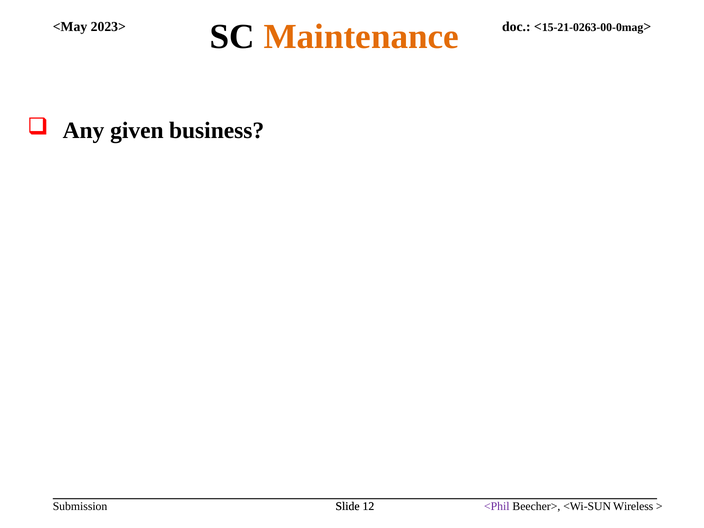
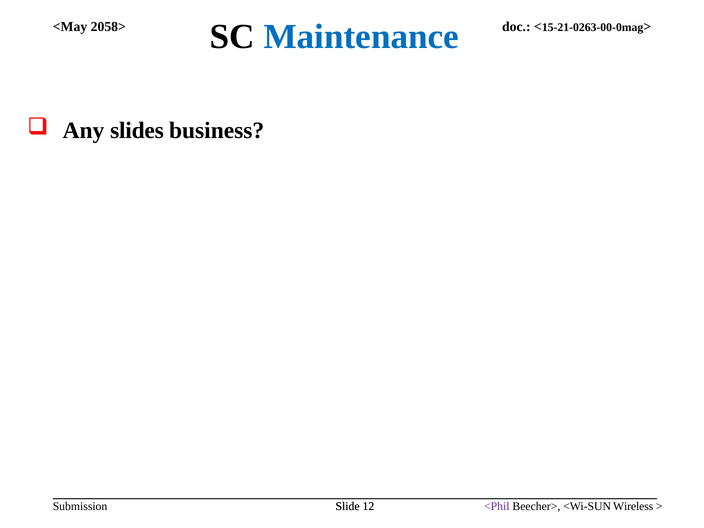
2023>: 2023> -> 2058>
Maintenance colour: orange -> blue
given: given -> slides
